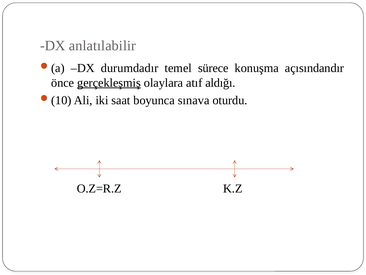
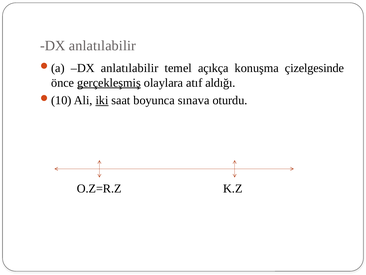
durumdadır at (130, 68): durumdadır -> anlatılabilir
sürece: sürece -> açıkça
açısındandır: açısındandır -> çizelgesinde
iki underline: none -> present
